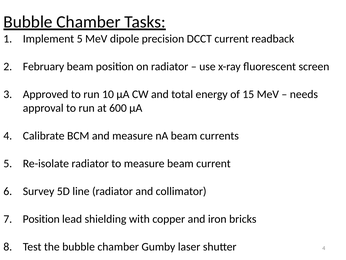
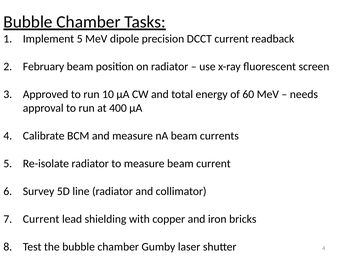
15: 15 -> 60
600: 600 -> 400
Position at (41, 219): Position -> Current
